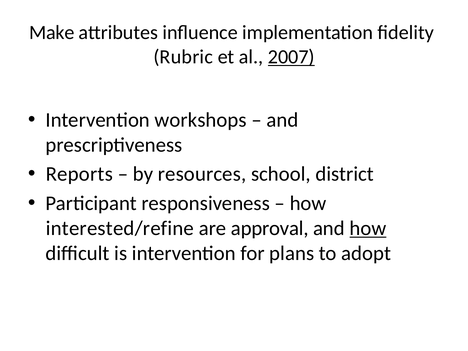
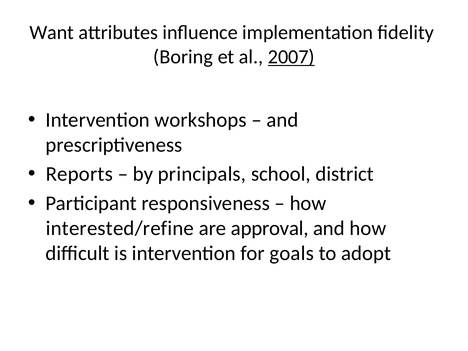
Make: Make -> Want
Rubric: Rubric -> Boring
resources: resources -> principals
how at (368, 228) underline: present -> none
plans: plans -> goals
